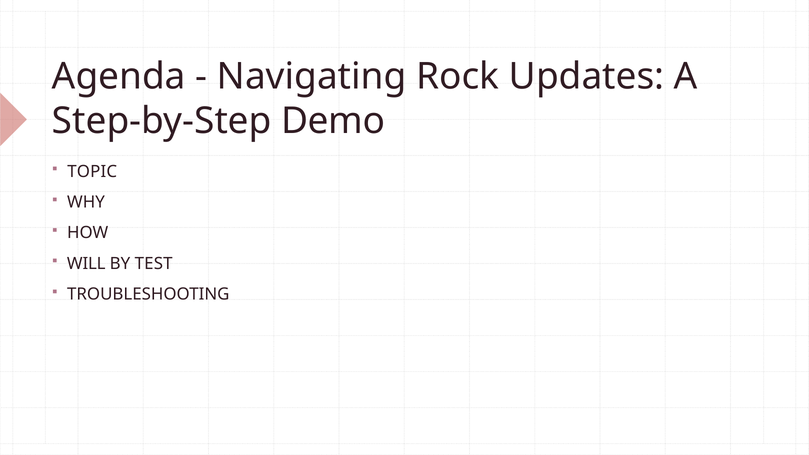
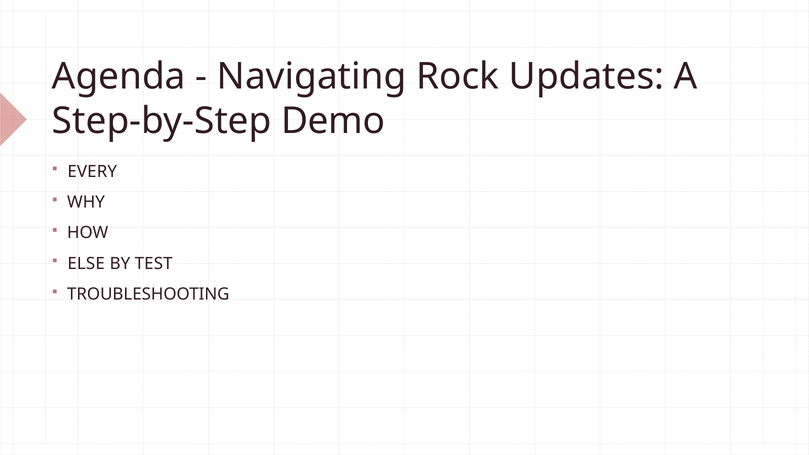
TOPIC: TOPIC -> EVERY
WILL: WILL -> ELSE
